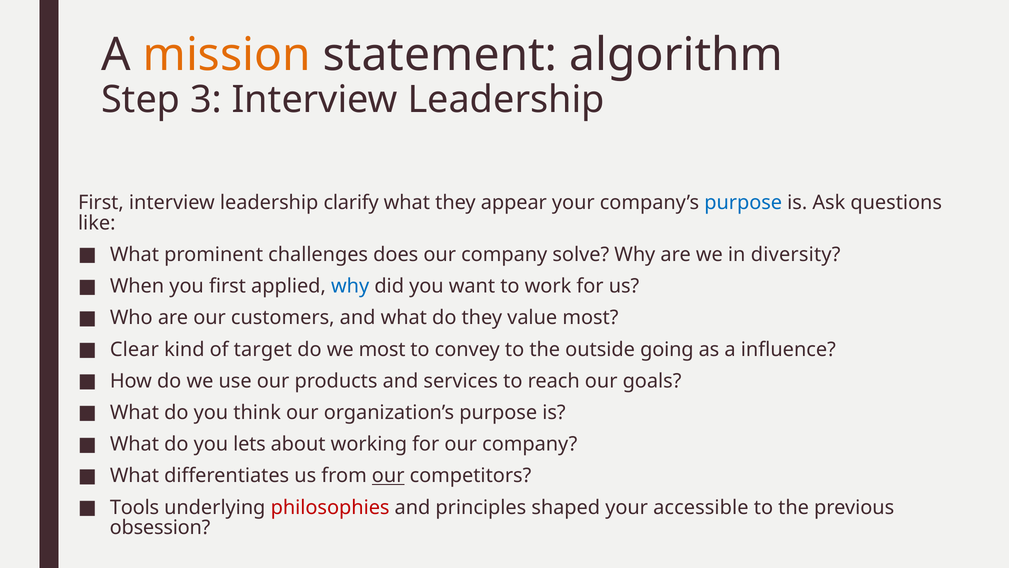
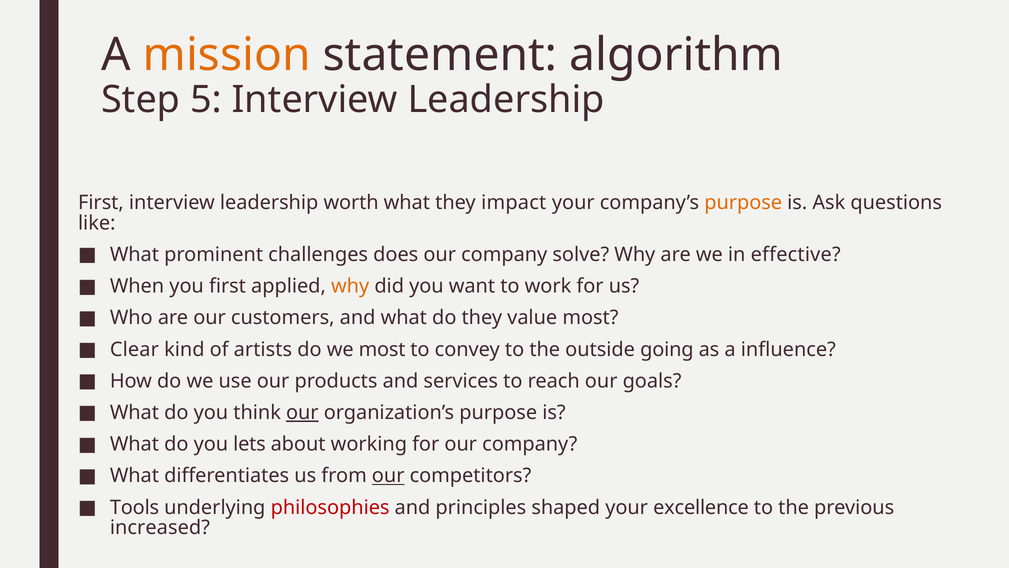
3: 3 -> 5
clarify: clarify -> worth
appear: appear -> impact
purpose at (743, 203) colour: blue -> orange
diversity: diversity -> effective
why at (350, 286) colour: blue -> orange
target: target -> artists
our at (302, 412) underline: none -> present
accessible: accessible -> excellence
obsession: obsession -> increased
